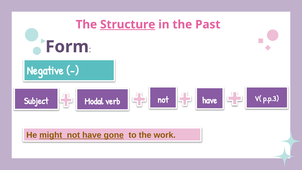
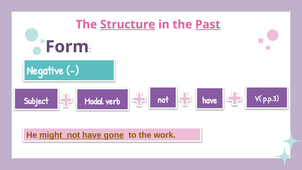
Past underline: none -> present
